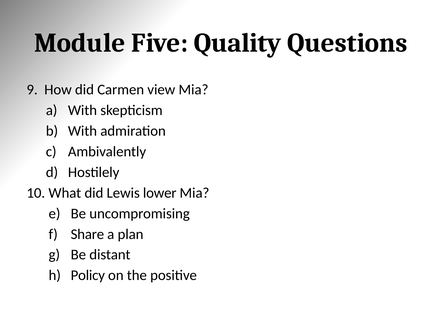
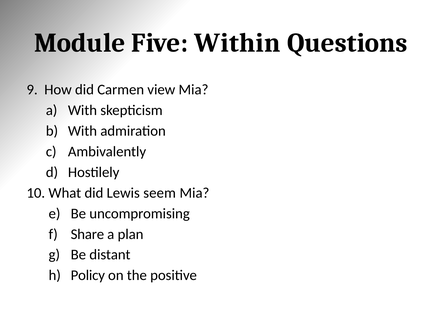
Quality: Quality -> Within
lower: lower -> seem
